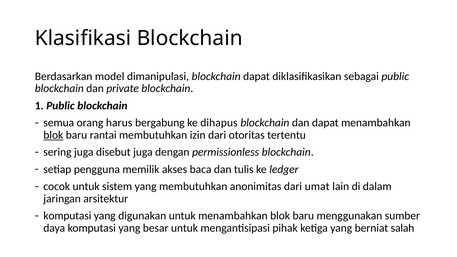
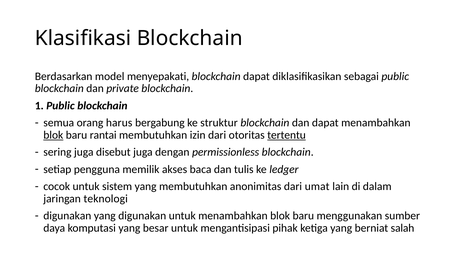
dimanipulasi: dimanipulasi -> menyepakati
dihapus: dihapus -> struktur
tertentu underline: none -> present
arsitektur: arsitektur -> teknologi
komputasi at (67, 216): komputasi -> digunakan
